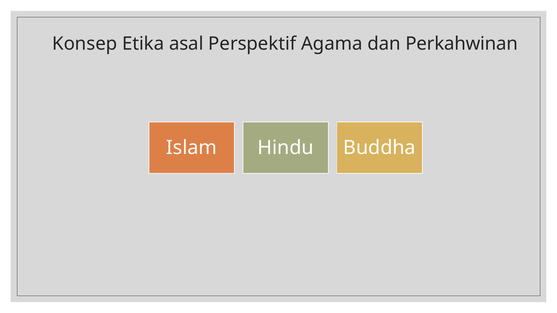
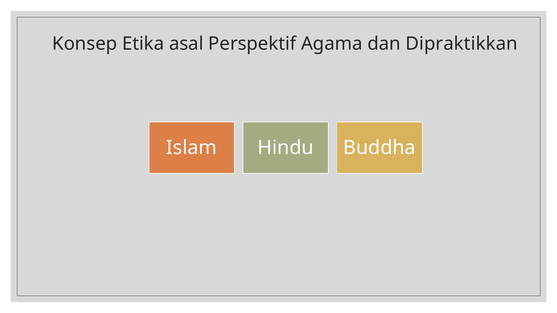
Perkahwinan: Perkahwinan -> Dipraktikkan
